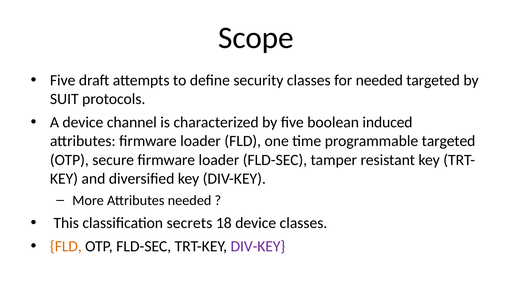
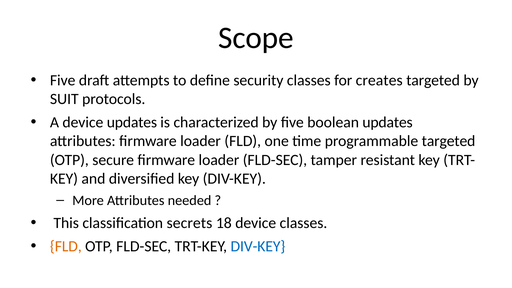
for needed: needed -> creates
device channel: channel -> updates
boolean induced: induced -> updates
DIV-KEY at (258, 246) colour: purple -> blue
